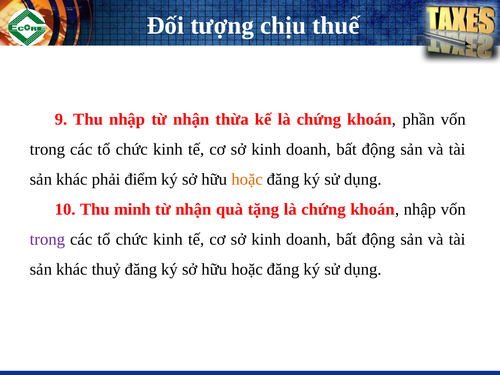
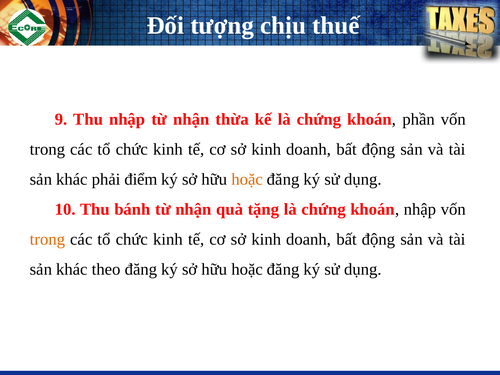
minh: minh -> bánh
trong at (47, 239) colour: purple -> orange
thuỷ: thuỷ -> theo
